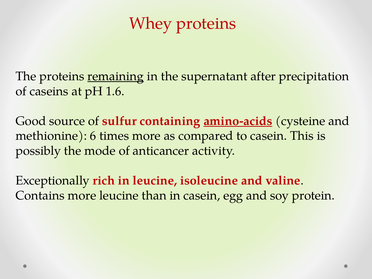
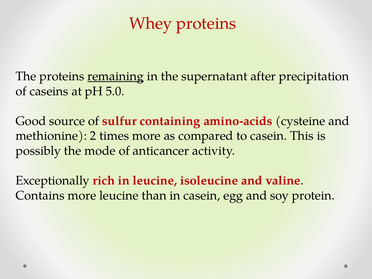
1.6: 1.6 -> 5.0
amino-acids underline: present -> none
6: 6 -> 2
